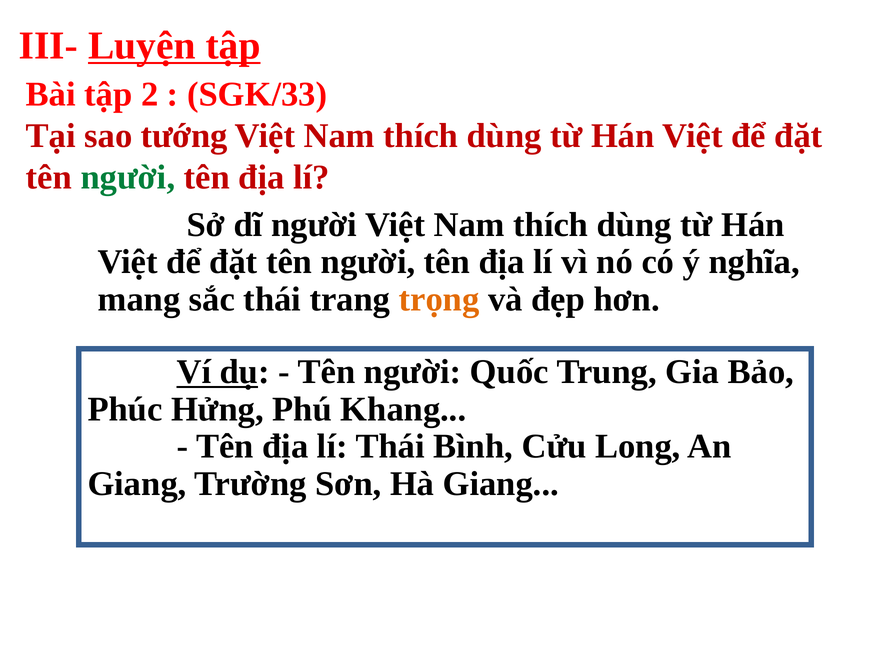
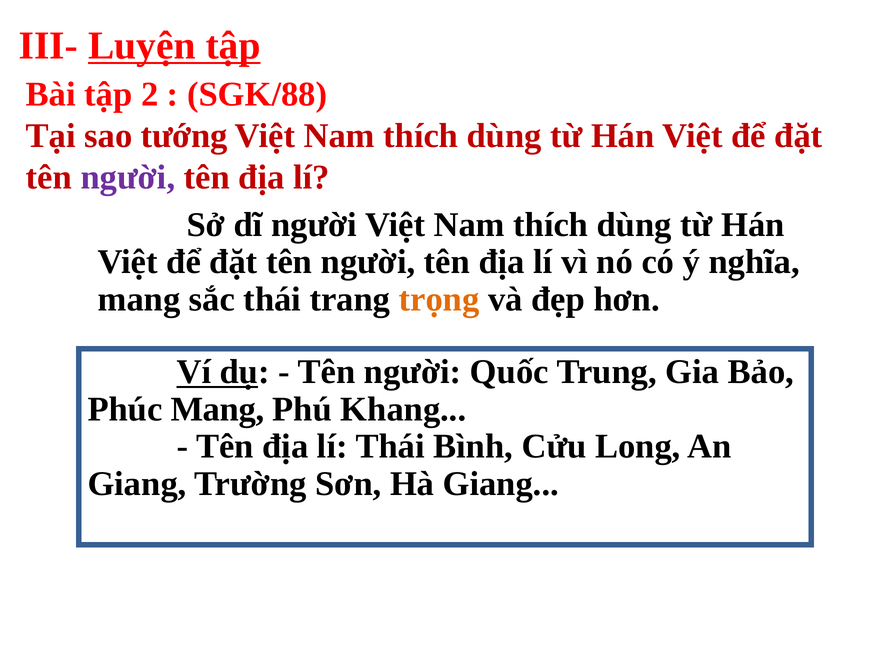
SGK/33: SGK/33 -> SGK/88
người at (128, 177) colour: green -> purple
Phúc Hửng: Hửng -> Mang
